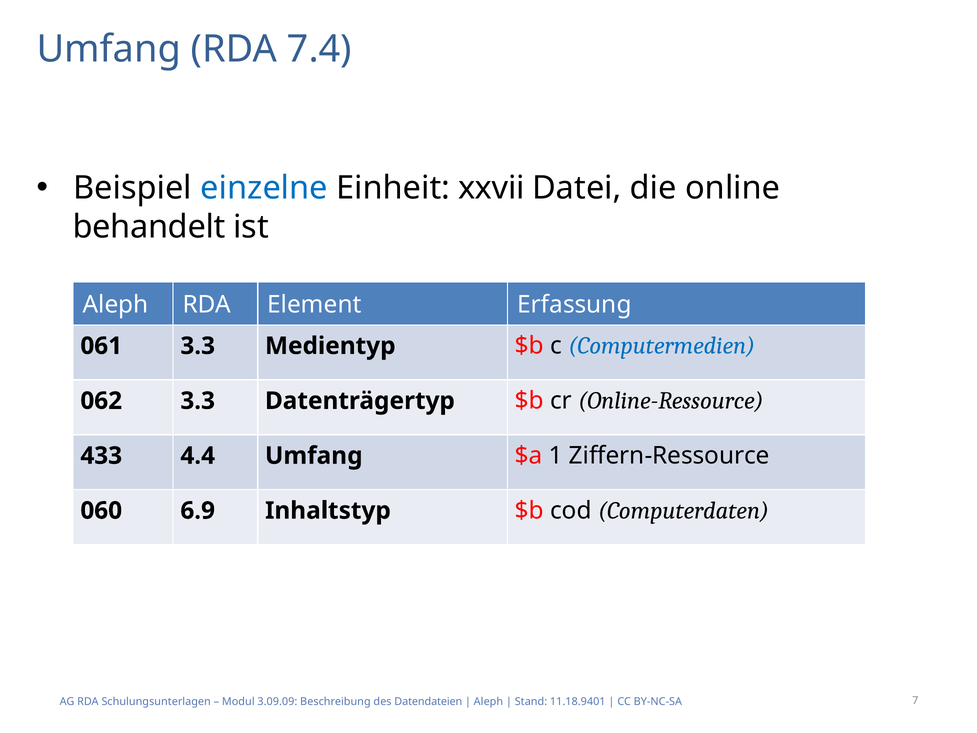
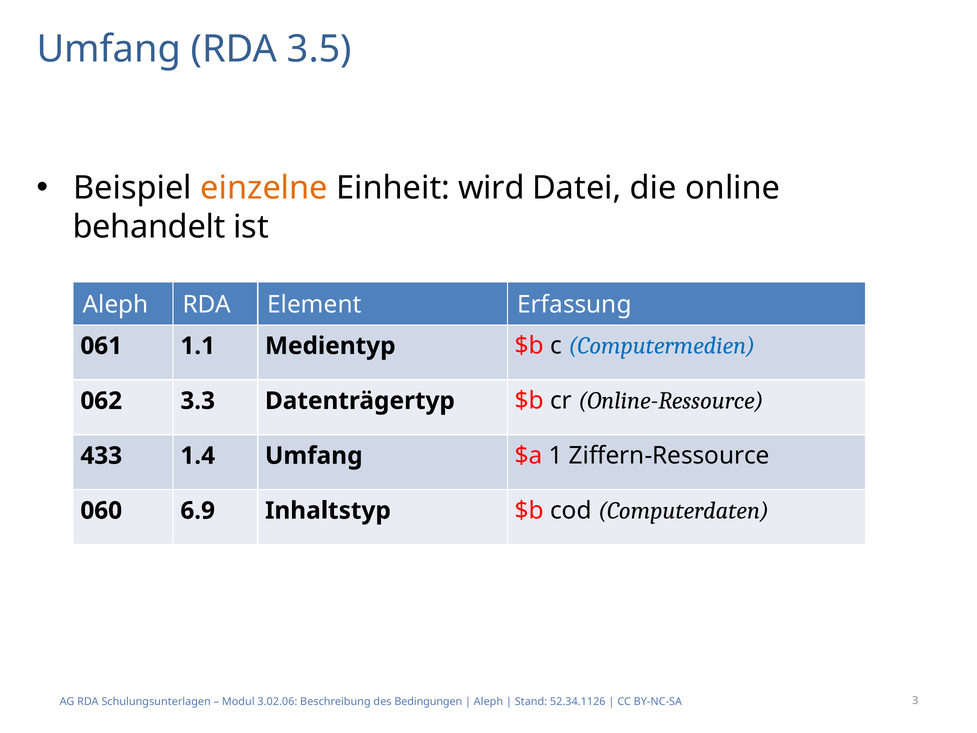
7.4: 7.4 -> 3.5
einzelne colour: blue -> orange
xxvii: xxvii -> wird
061 3.3: 3.3 -> 1.1
4.4: 4.4 -> 1.4
3.09.09: 3.09.09 -> 3.02.06
Datendateien: Datendateien -> Bedingungen
11.18.9401: 11.18.9401 -> 52.34.1126
7: 7 -> 3
